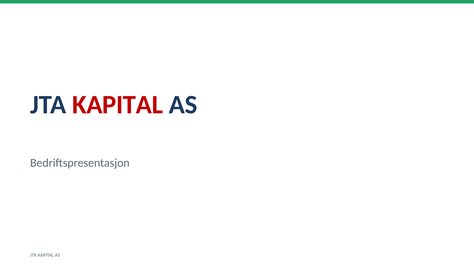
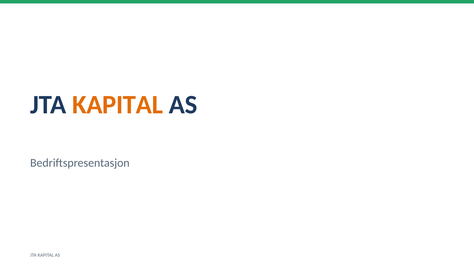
KAPITAL at (118, 105) colour: red -> orange
